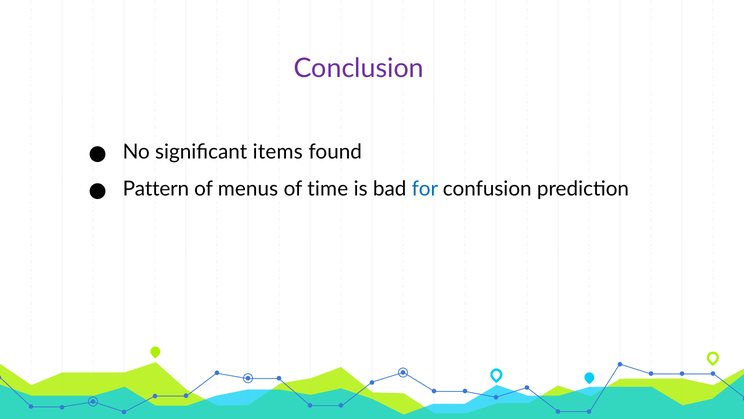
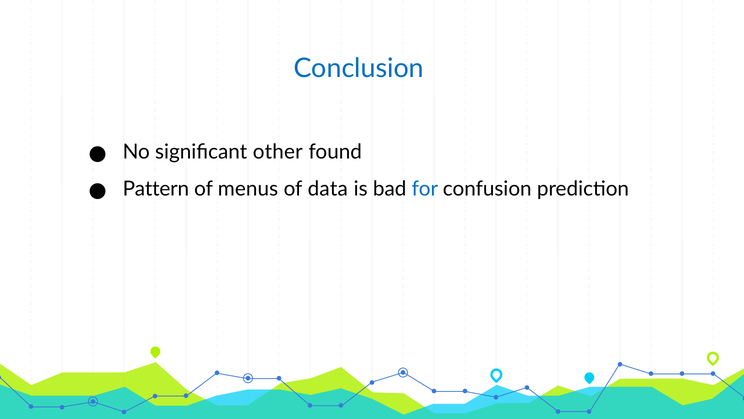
Conclusion colour: purple -> blue
items: items -> other
time: time -> data
